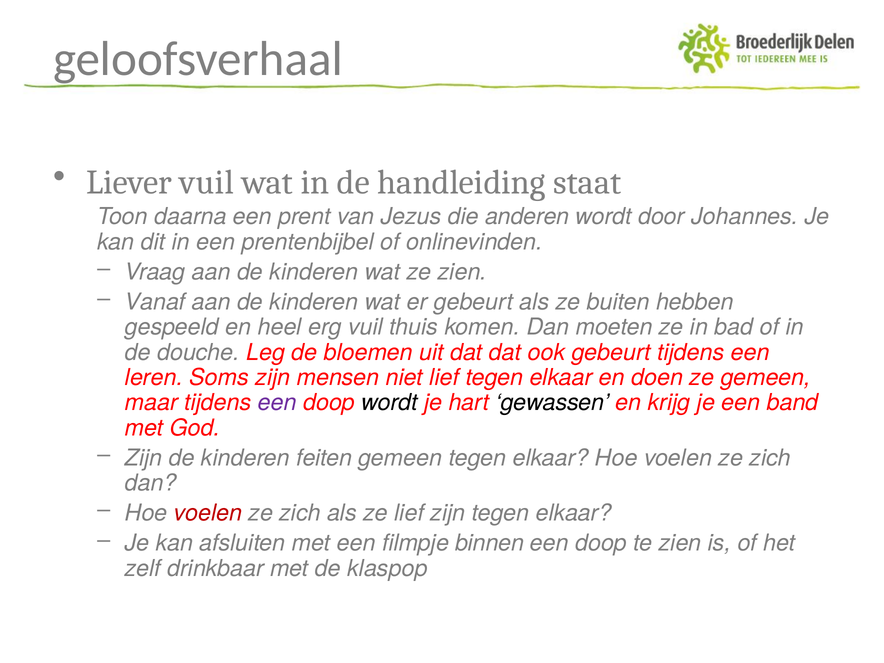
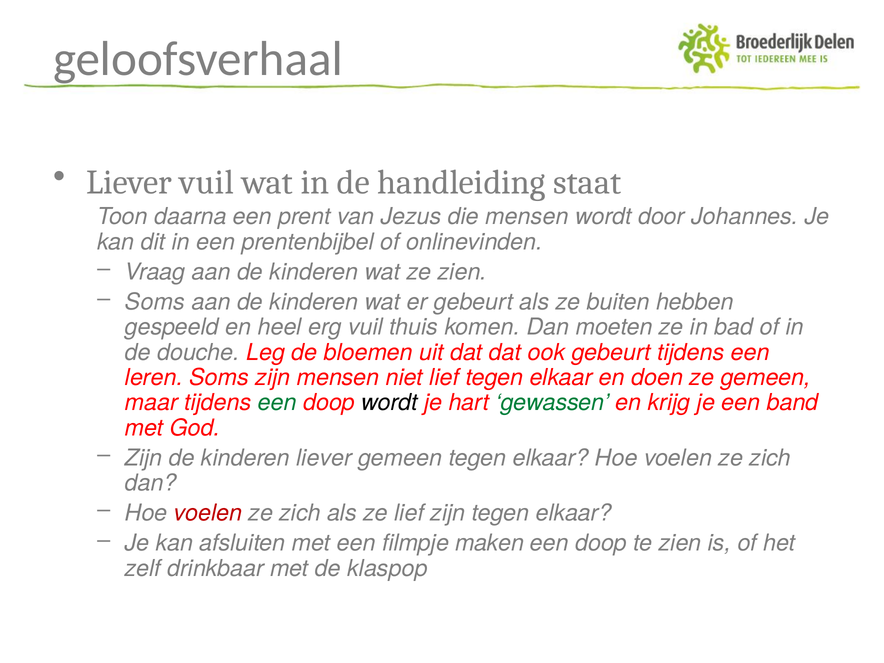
die anderen: anderen -> mensen
Vanaf at (155, 302): Vanaf -> Soms
een at (277, 403) colour: purple -> green
gewassen colour: black -> green
kinderen feiten: feiten -> liever
binnen: binnen -> maken
